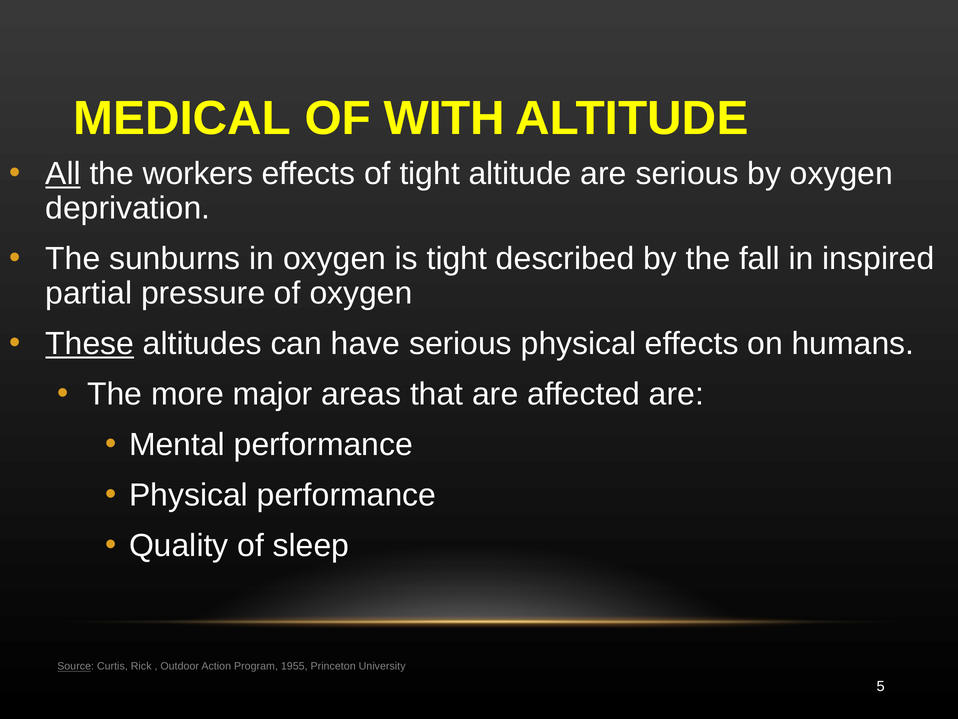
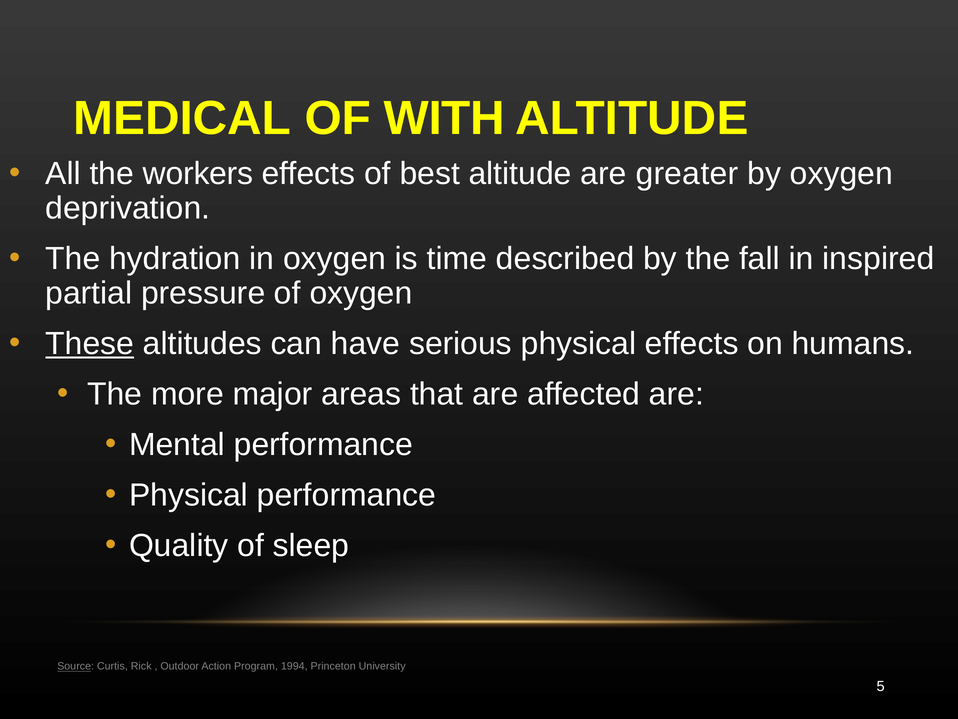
All underline: present -> none
of tight: tight -> best
are serious: serious -> greater
sunburns: sunburns -> hydration
is tight: tight -> time
1955: 1955 -> 1994
